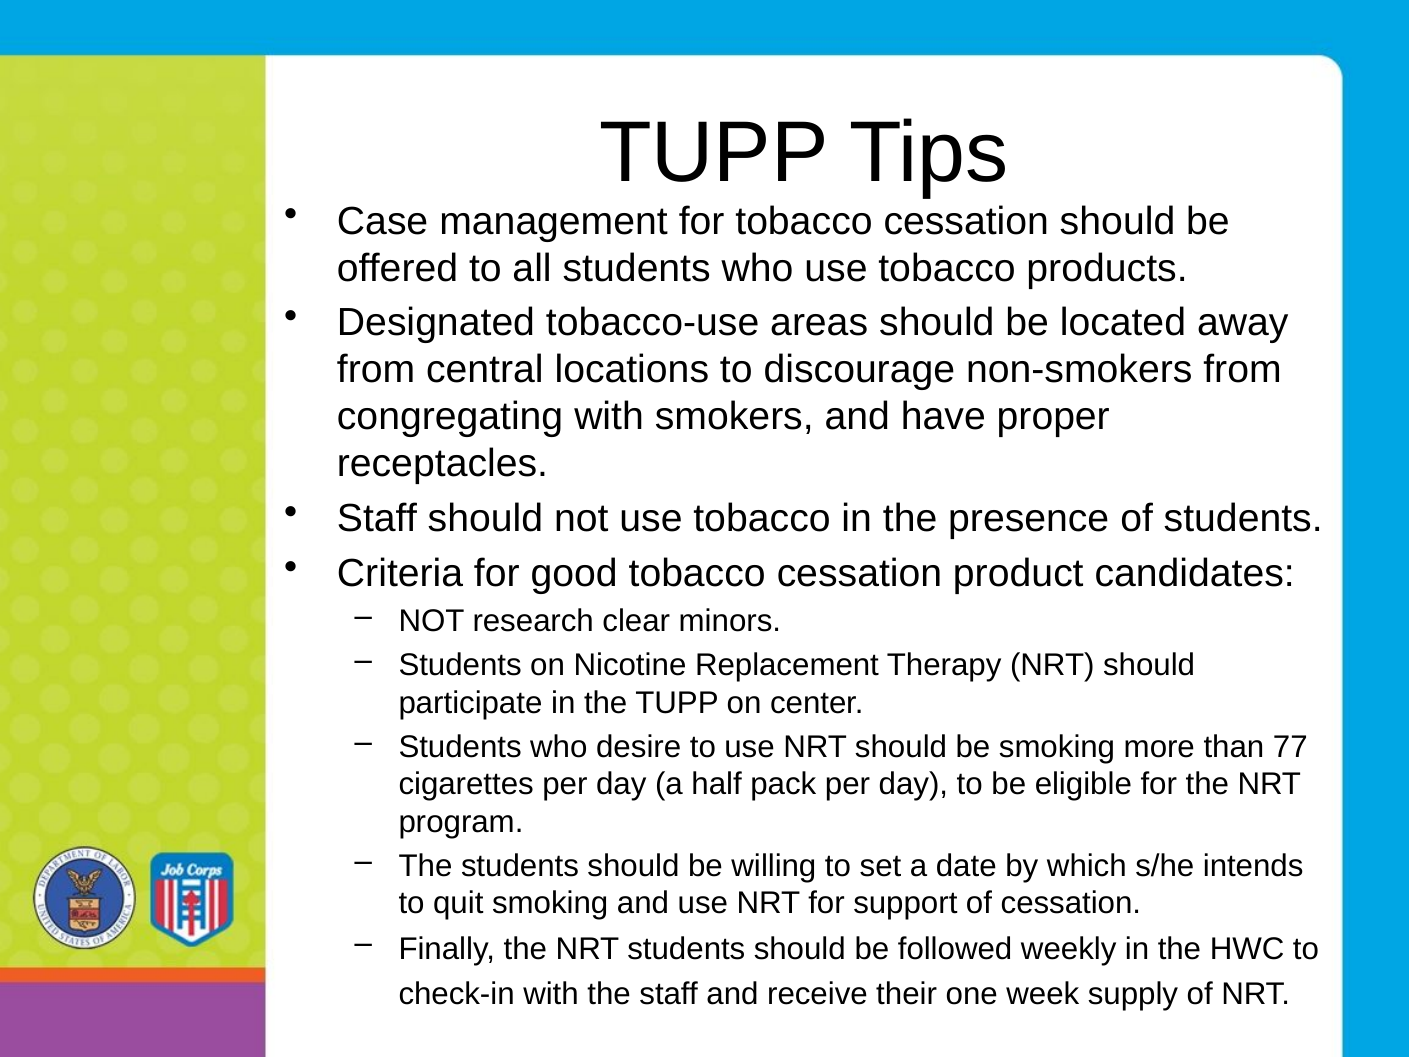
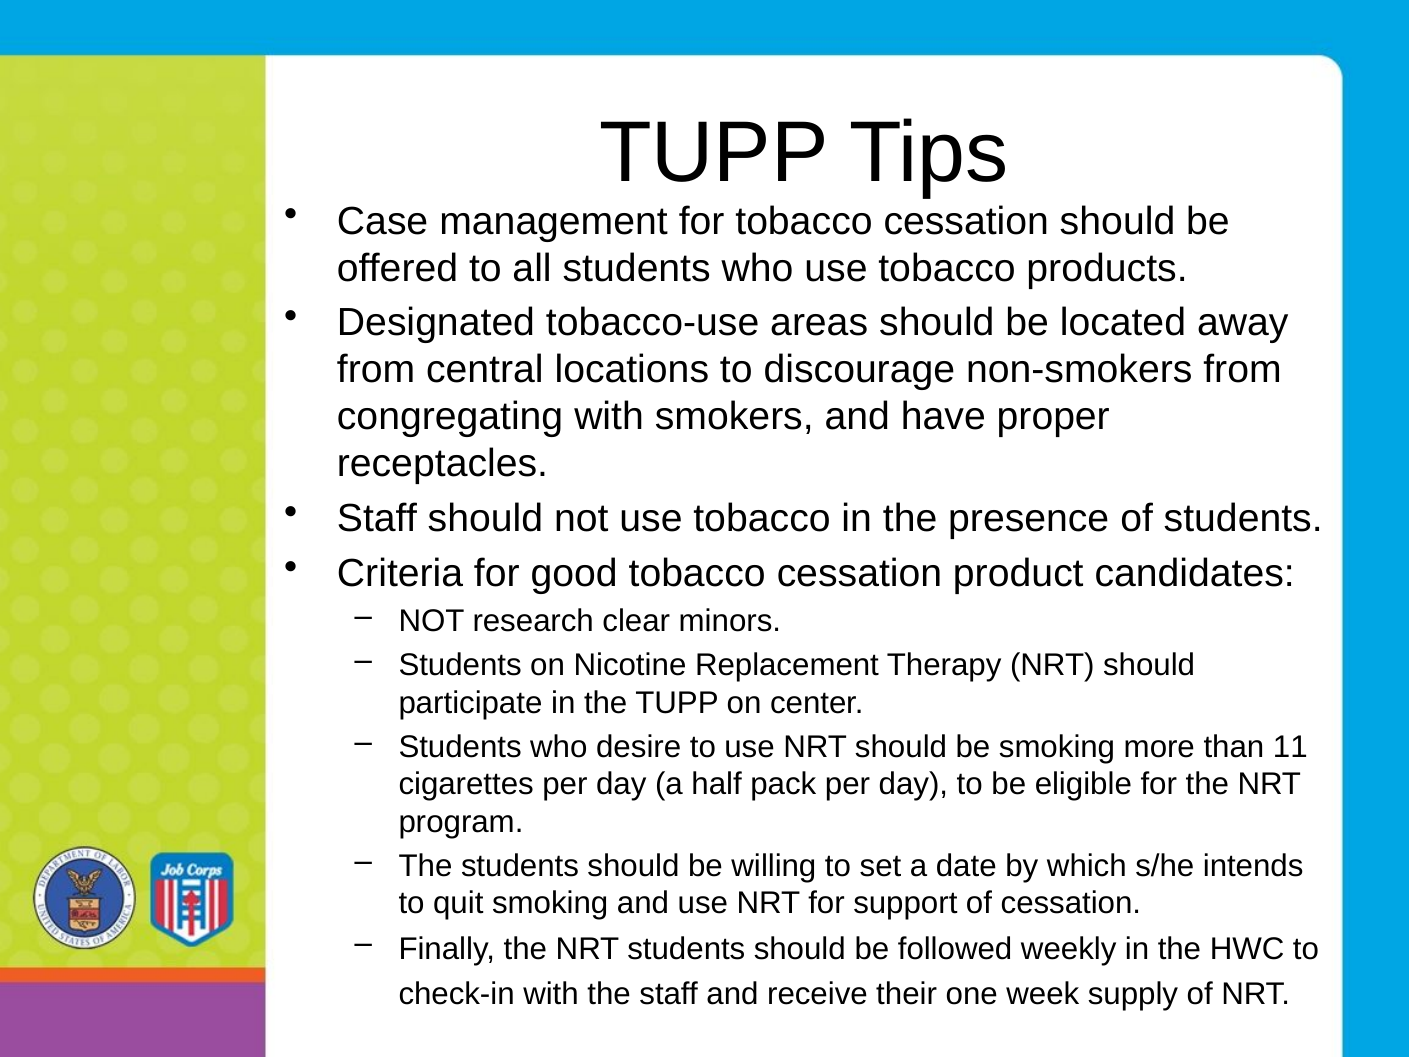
77: 77 -> 11
